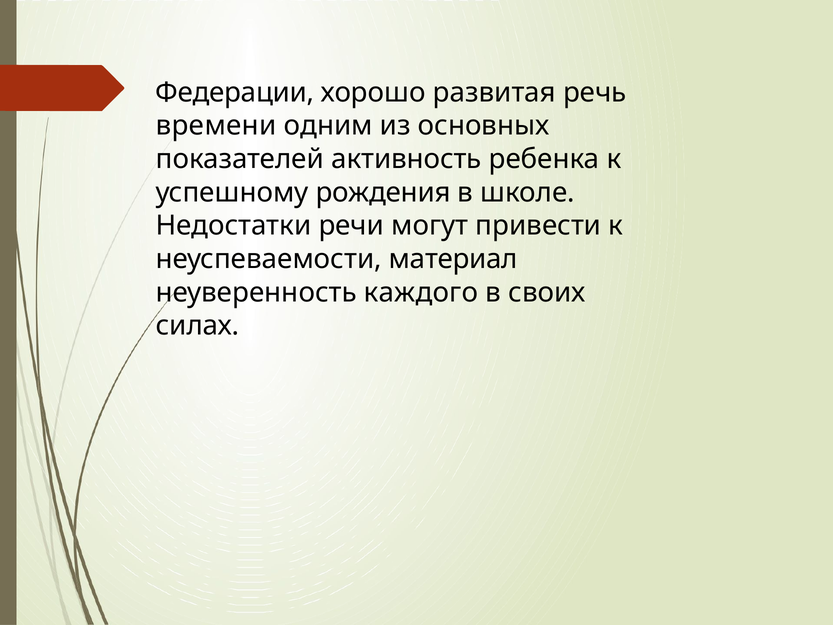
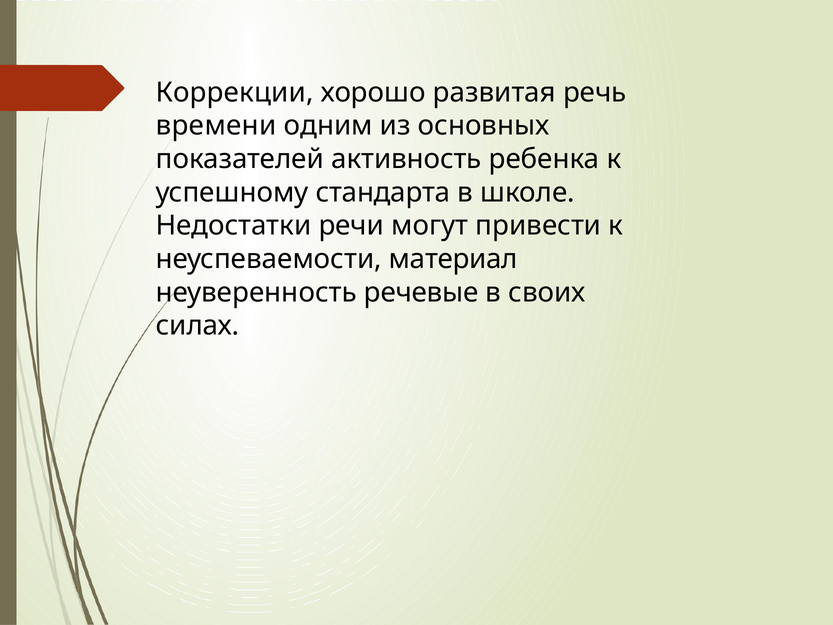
Федерации: Федерации -> Коррекции
рождения: рождения -> стандарта
каждого: каждого -> речевые
